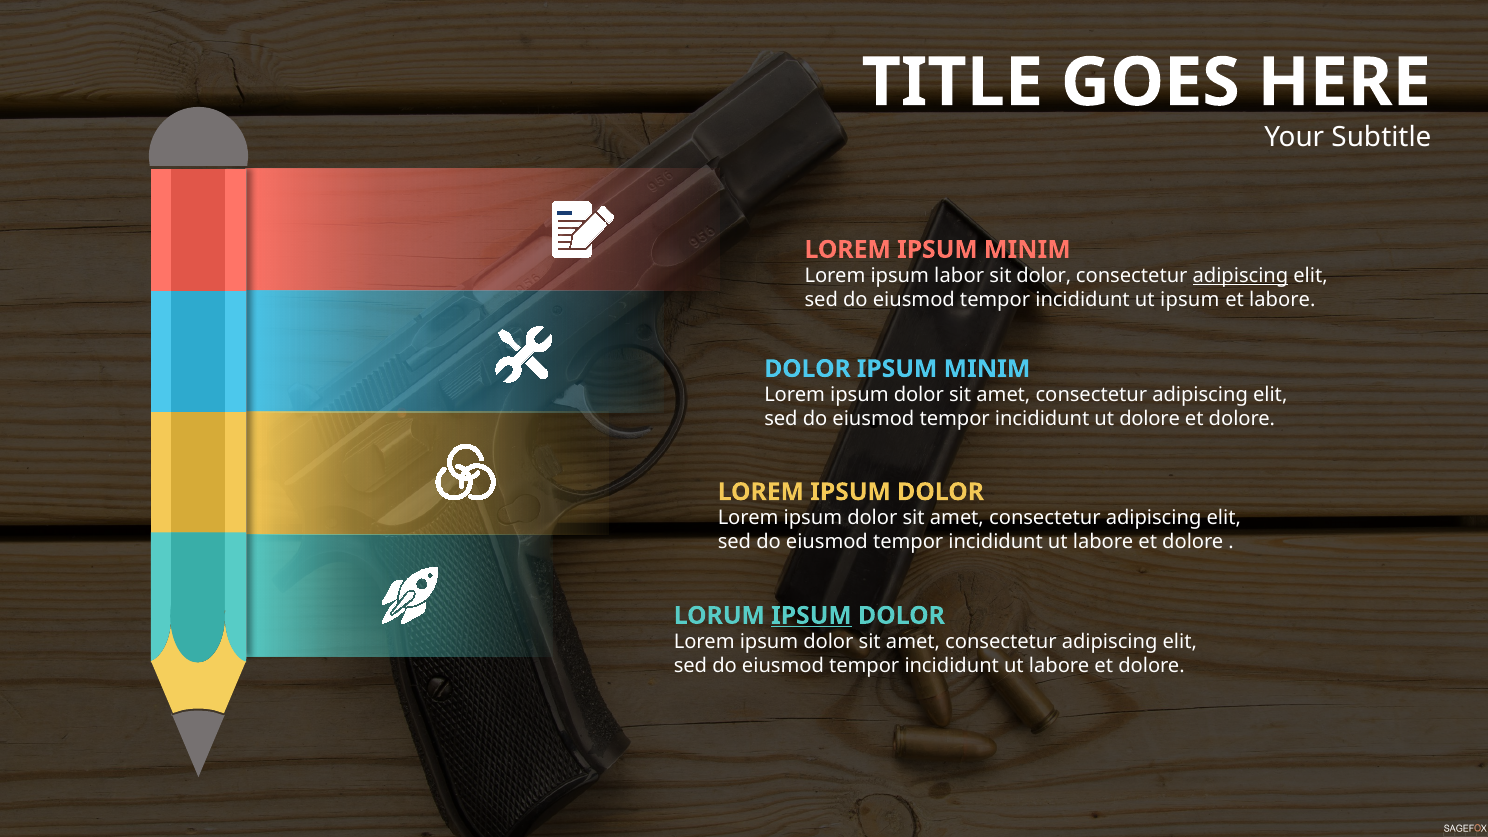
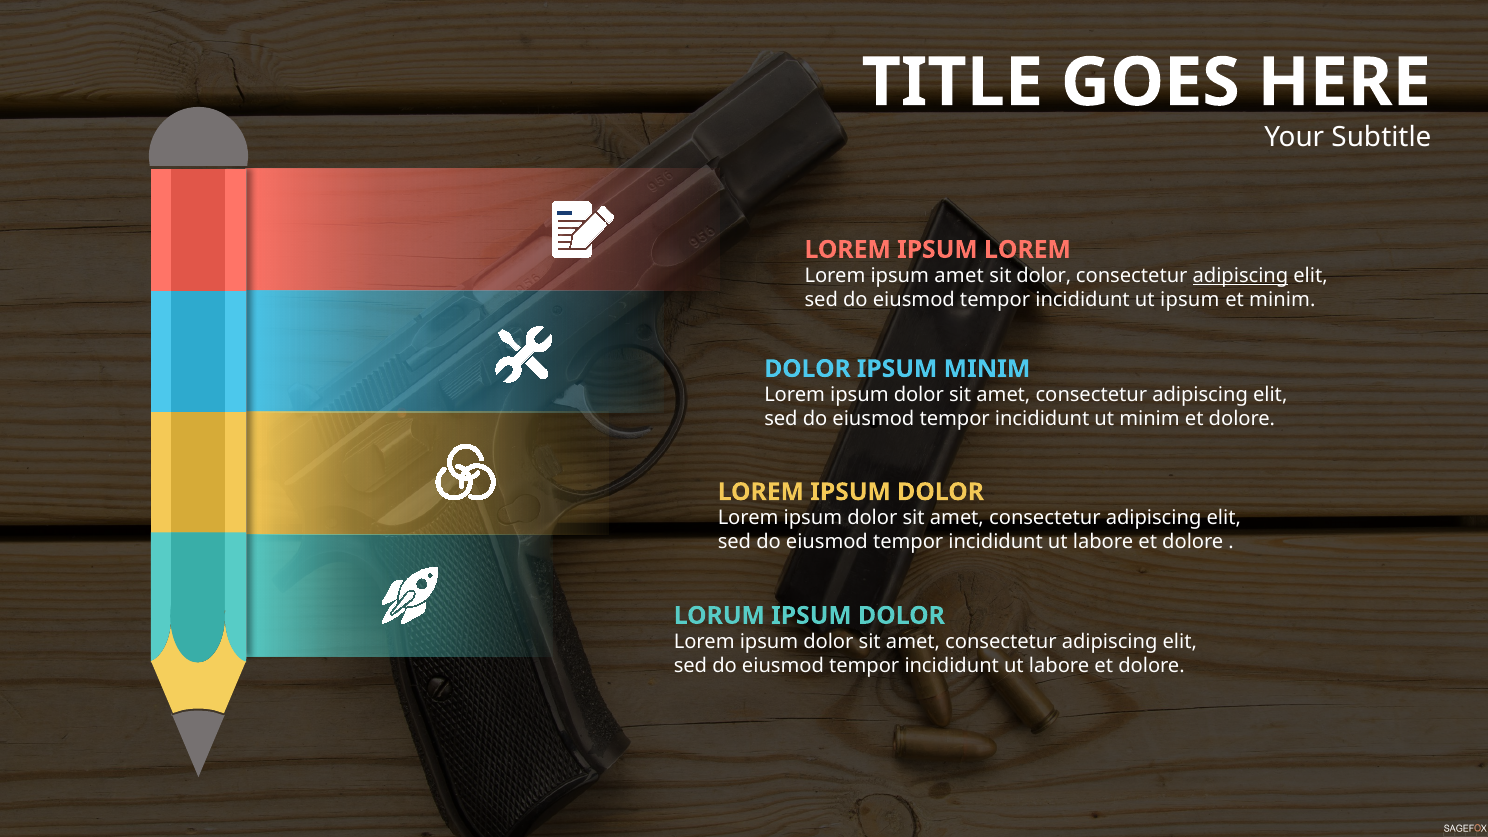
LOREM IPSUM MINIM: MINIM -> LOREM
ipsum labor: labor -> amet
et labore: labore -> minim
ut dolore: dolore -> minim
IPSUM at (811, 616) underline: present -> none
